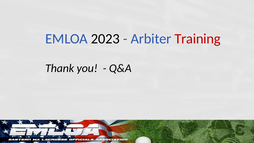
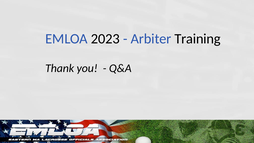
Training colour: red -> black
